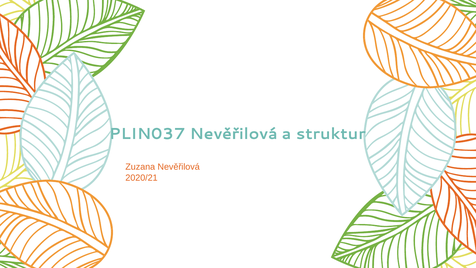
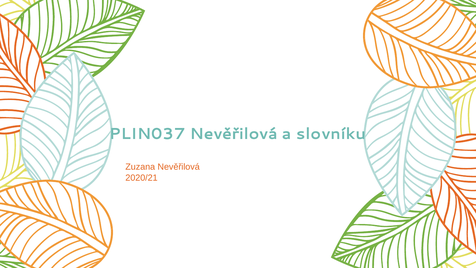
struktur: struktur -> slovníku
